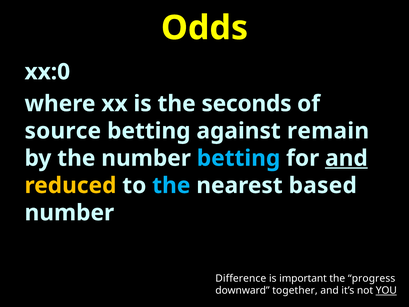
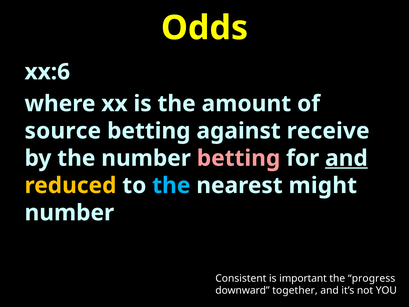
xx:0: xx:0 -> xx:6
seconds: seconds -> amount
remain: remain -> receive
betting at (239, 158) colour: light blue -> pink
based: based -> might
Difference: Difference -> Consistent
YOU underline: present -> none
